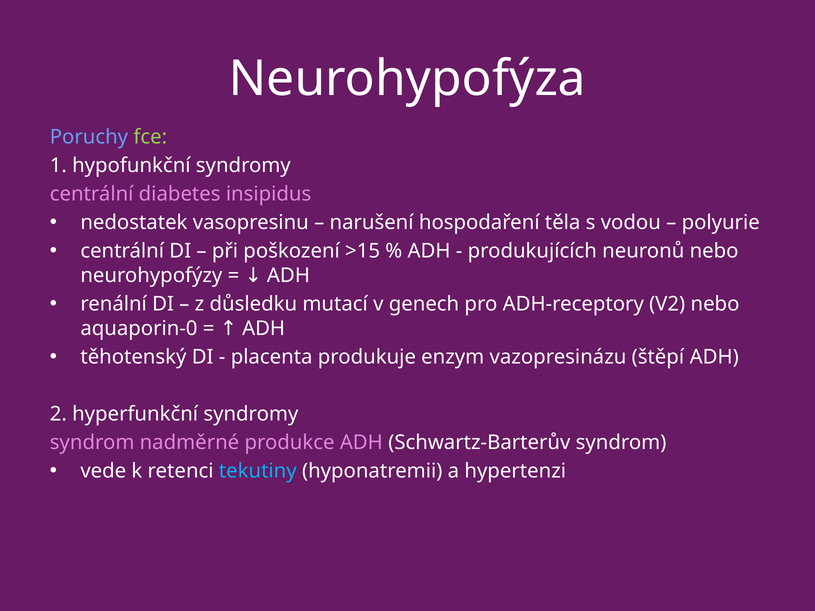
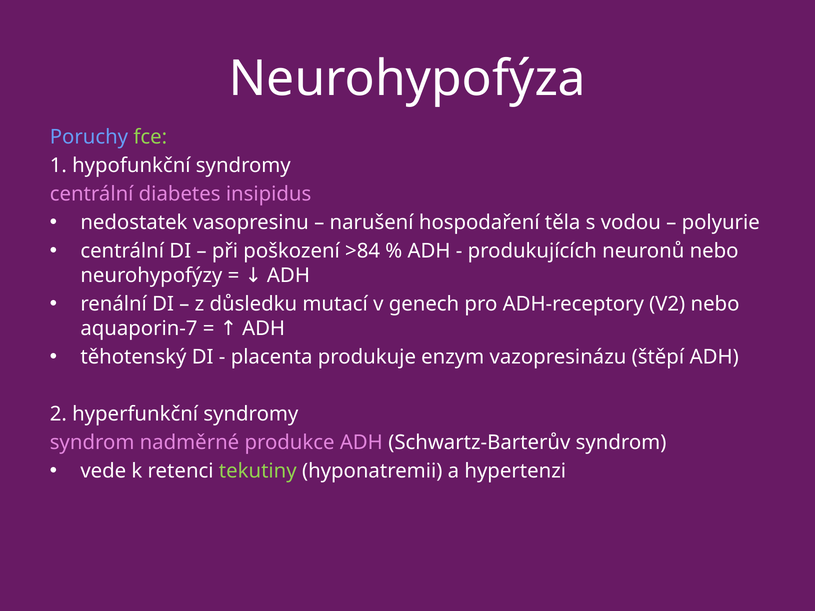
>15: >15 -> >84
aquaporin-0: aquaporin-0 -> aquaporin-7
tekutiny colour: light blue -> light green
